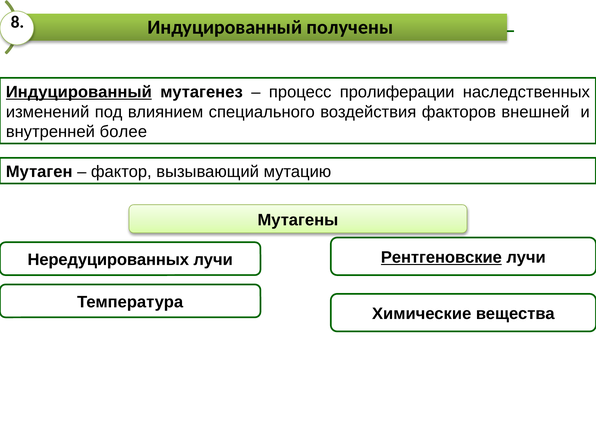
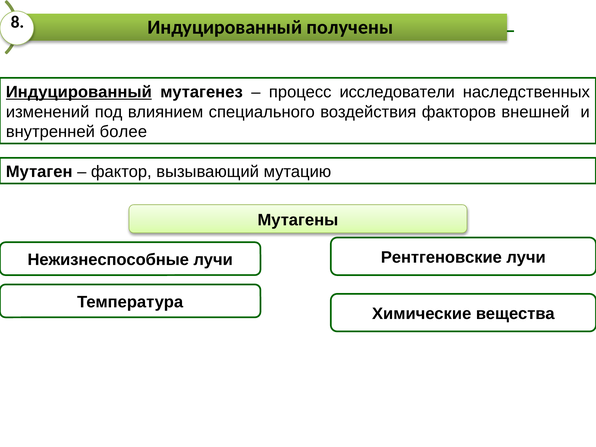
пролиферации: пролиферации -> исследователи
Нередуцированных: Нередуцированных -> Нежизнеспособные
Рентгеновские underline: present -> none
